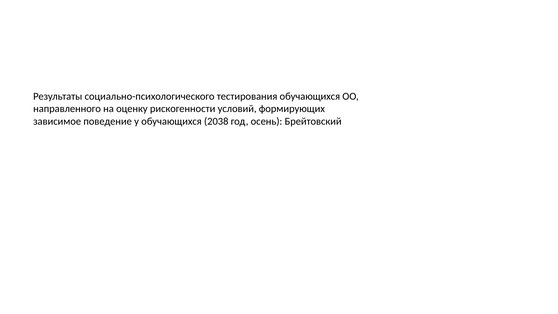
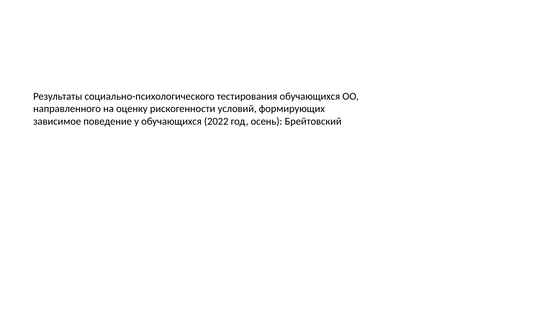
2038: 2038 -> 2022
